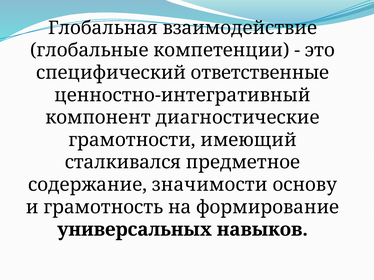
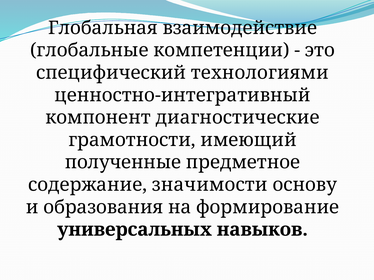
ответственные: ответственные -> технологиями
сталкивался: сталкивался -> полученные
грамотность: грамотность -> образования
